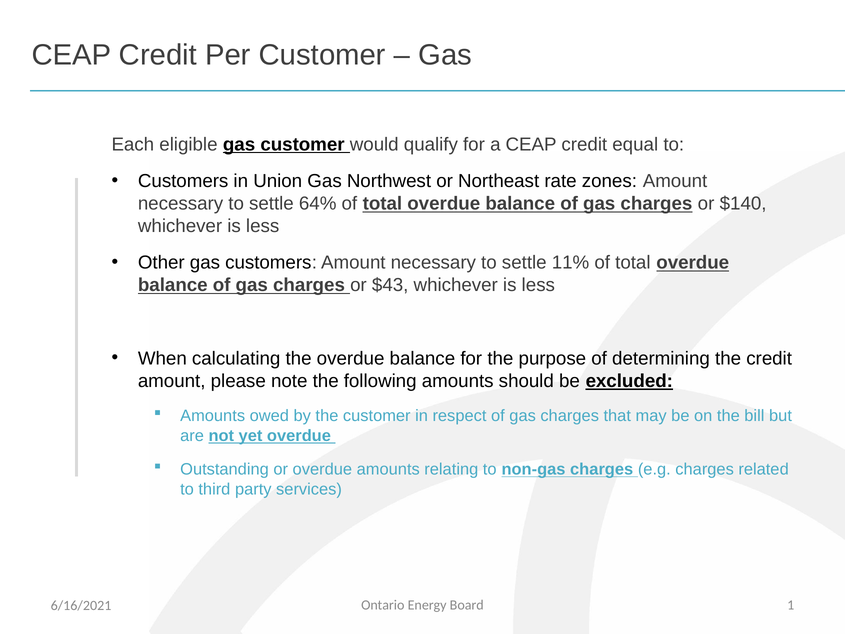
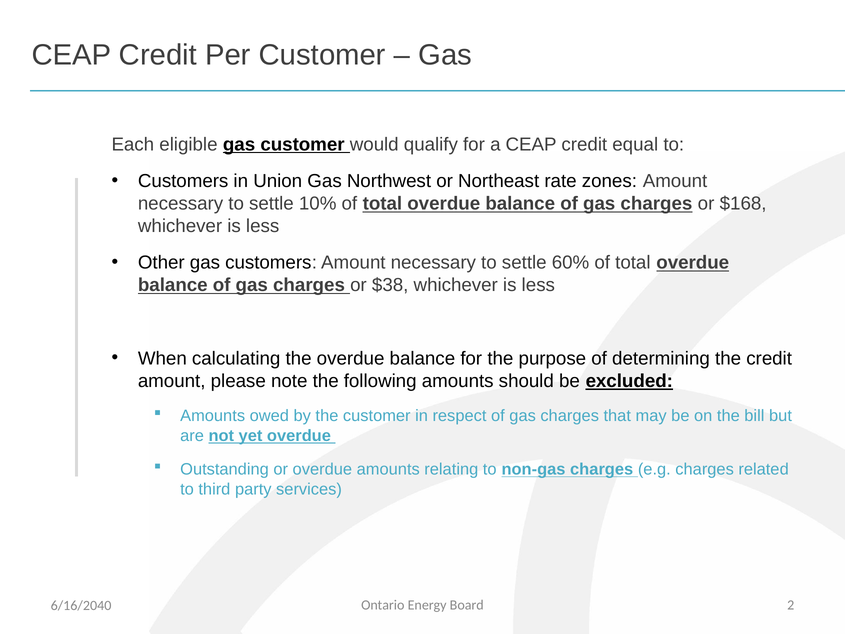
64%: 64% -> 10%
$140: $140 -> $168
11%: 11% -> 60%
$43: $43 -> $38
1: 1 -> 2
6/16/2021: 6/16/2021 -> 6/16/2040
